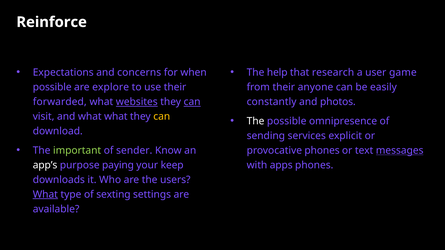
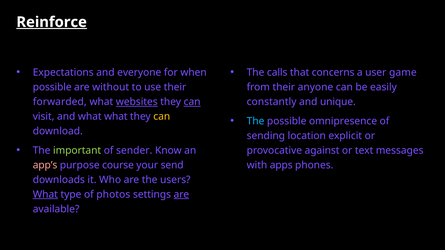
Reinforce underline: none -> present
concerns: concerns -> everyone
help: help -> calls
research: research -> concerns
explore: explore -> without
photos: photos -> unique
The at (256, 121) colour: white -> light blue
services: services -> location
provocative phones: phones -> against
messages underline: present -> none
app’s colour: white -> pink
paying: paying -> course
keep: keep -> send
sexting: sexting -> photos
are at (181, 195) underline: none -> present
